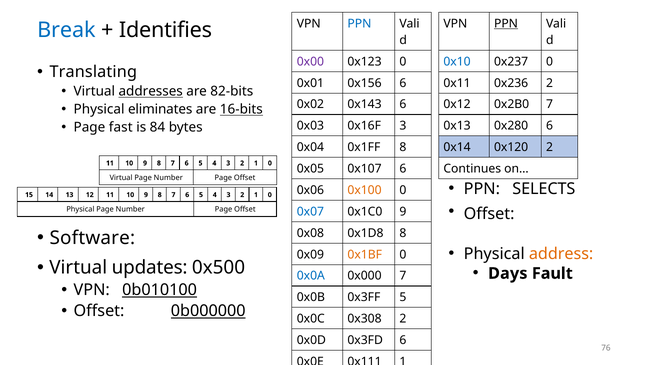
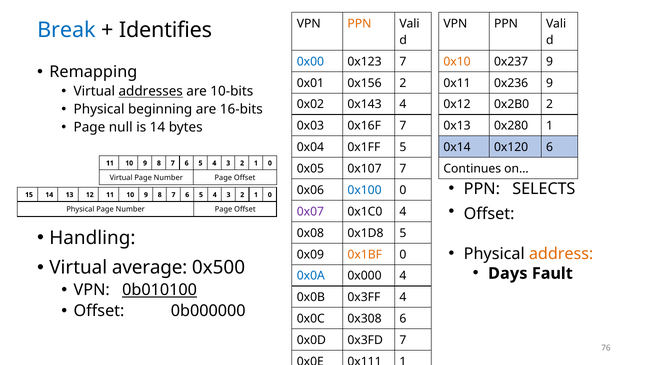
PPN at (359, 24) colour: blue -> orange
PPN at (506, 24) underline: present -> none
0x00 colour: purple -> blue
0x123 0: 0 -> 7
0x10 colour: blue -> orange
0x237 0: 0 -> 9
Translating: Translating -> Remapping
0x156 6: 6 -> 2
0x236 2: 2 -> 9
82-bits: 82-bits -> 10-bits
0x143 6: 6 -> 4
0x2B0 7: 7 -> 2
eliminates: eliminates -> beginning
16-bits underline: present -> none
fast: fast -> null
is 84: 84 -> 14
0x16F 3: 3 -> 7
0x280 6: 6 -> 1
0x1FF 8: 8 -> 5
0x120 2: 2 -> 6
0x107 6: 6 -> 7
0x100 colour: orange -> blue
0x07 colour: blue -> purple
0x1C0 9: 9 -> 4
Software: Software -> Handling
0x1D8 8: 8 -> 5
updates: updates -> average
0x000 7: 7 -> 4
0x3FF 5: 5 -> 4
0b000000 underline: present -> none
0x308 2: 2 -> 6
0x3FD 6: 6 -> 7
